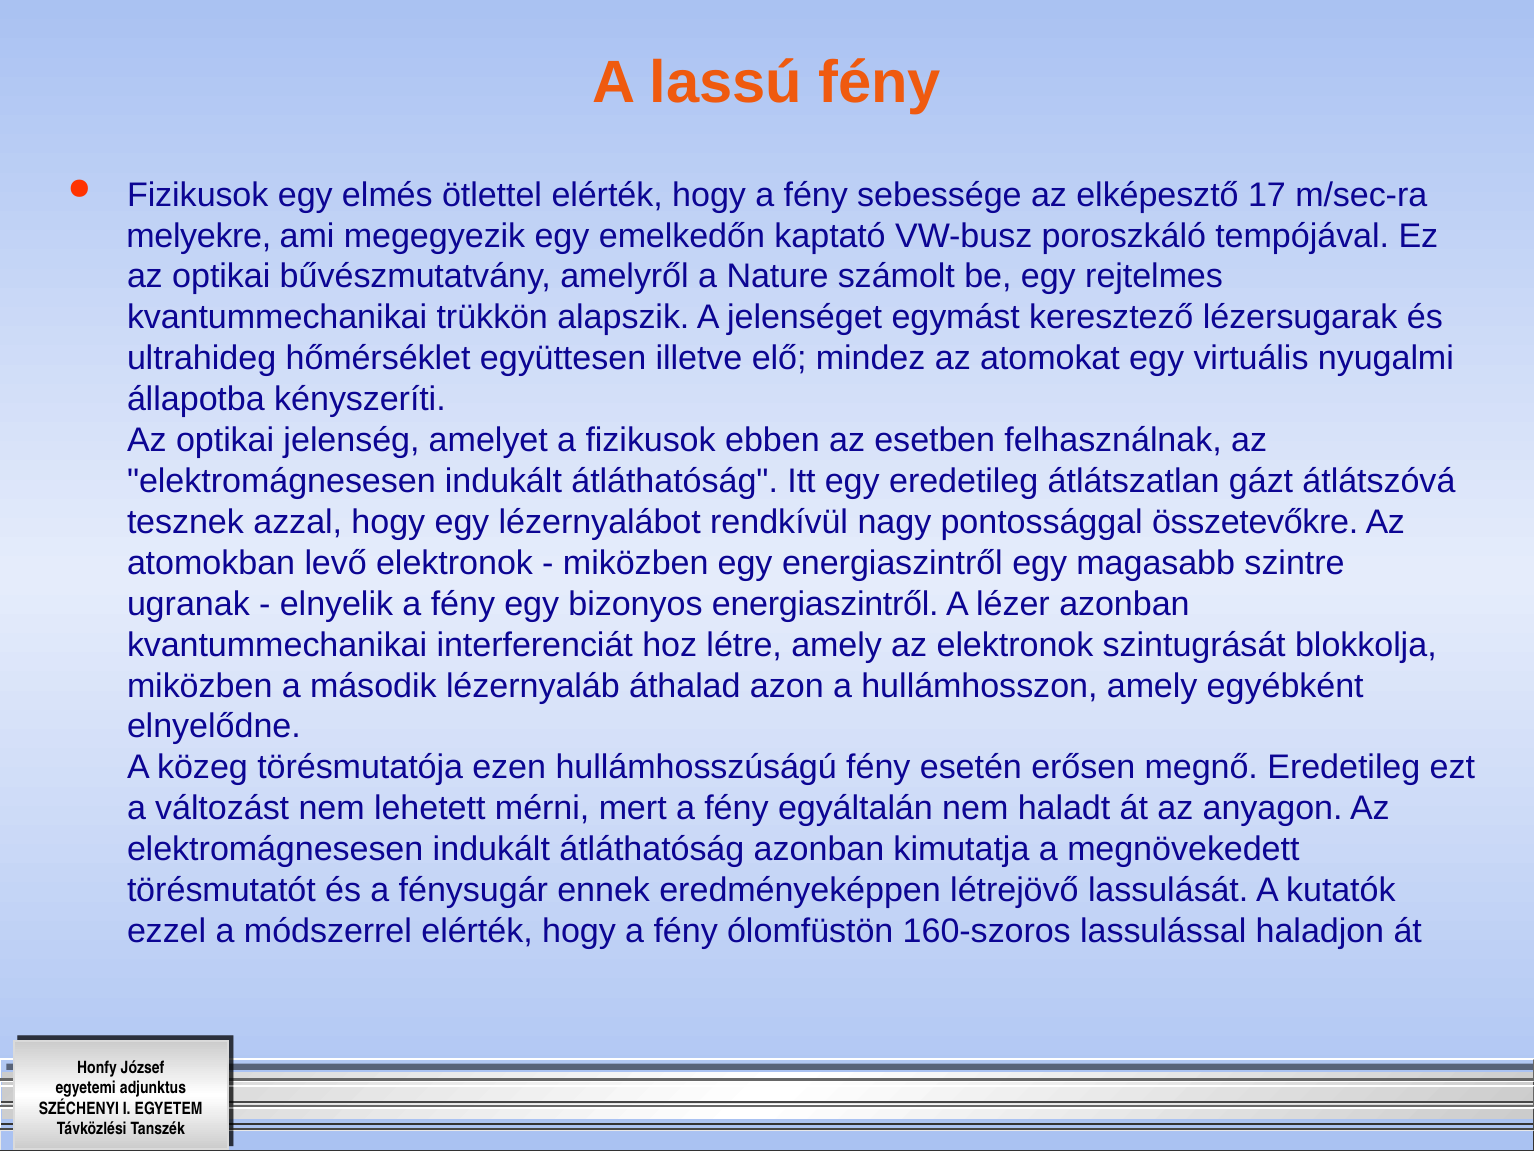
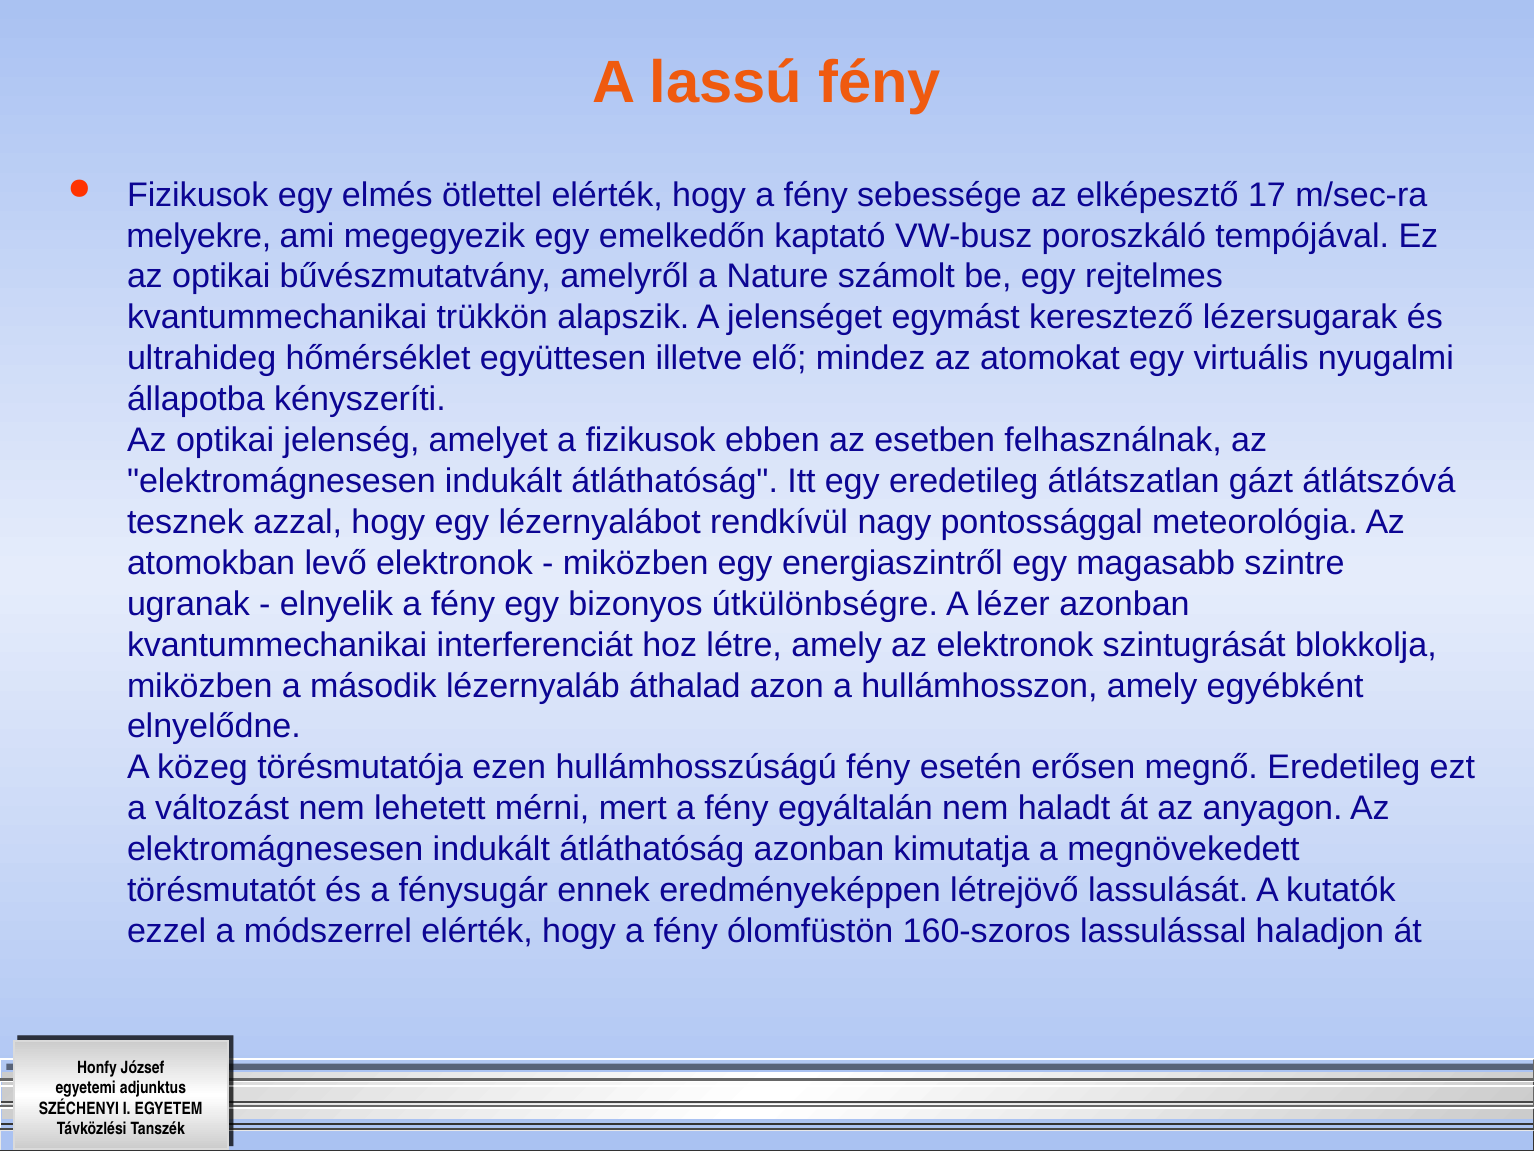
összetevőkre: összetevőkre -> meteorológia
bizonyos energiaszintről: energiaszintről -> útkülönbségre
